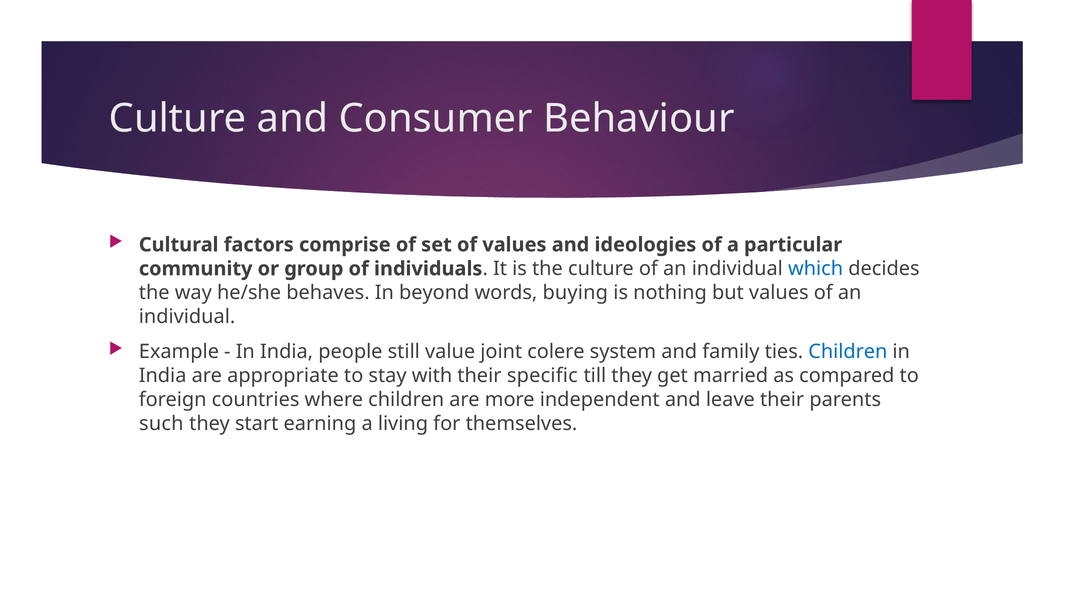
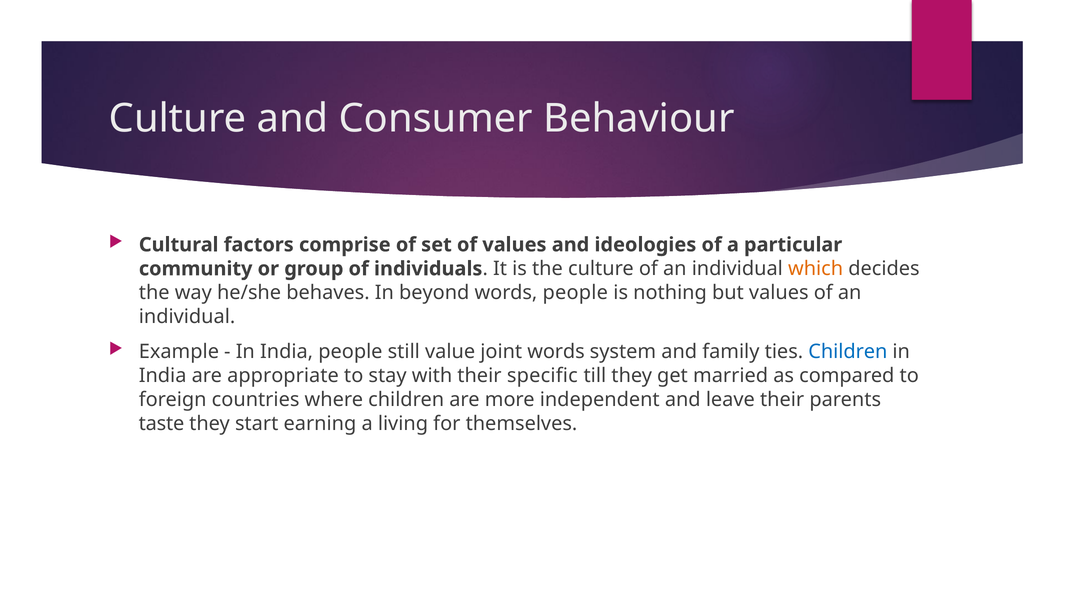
which colour: blue -> orange
words buying: buying -> people
joint colere: colere -> words
such: such -> taste
